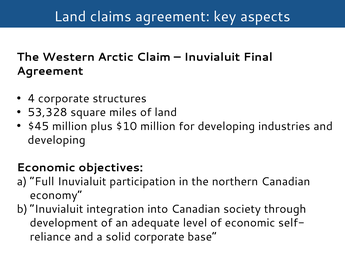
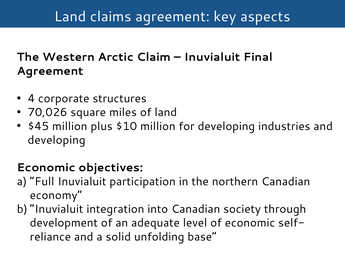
53,328: 53,328 -> 70,026
solid corporate: corporate -> unfolding
